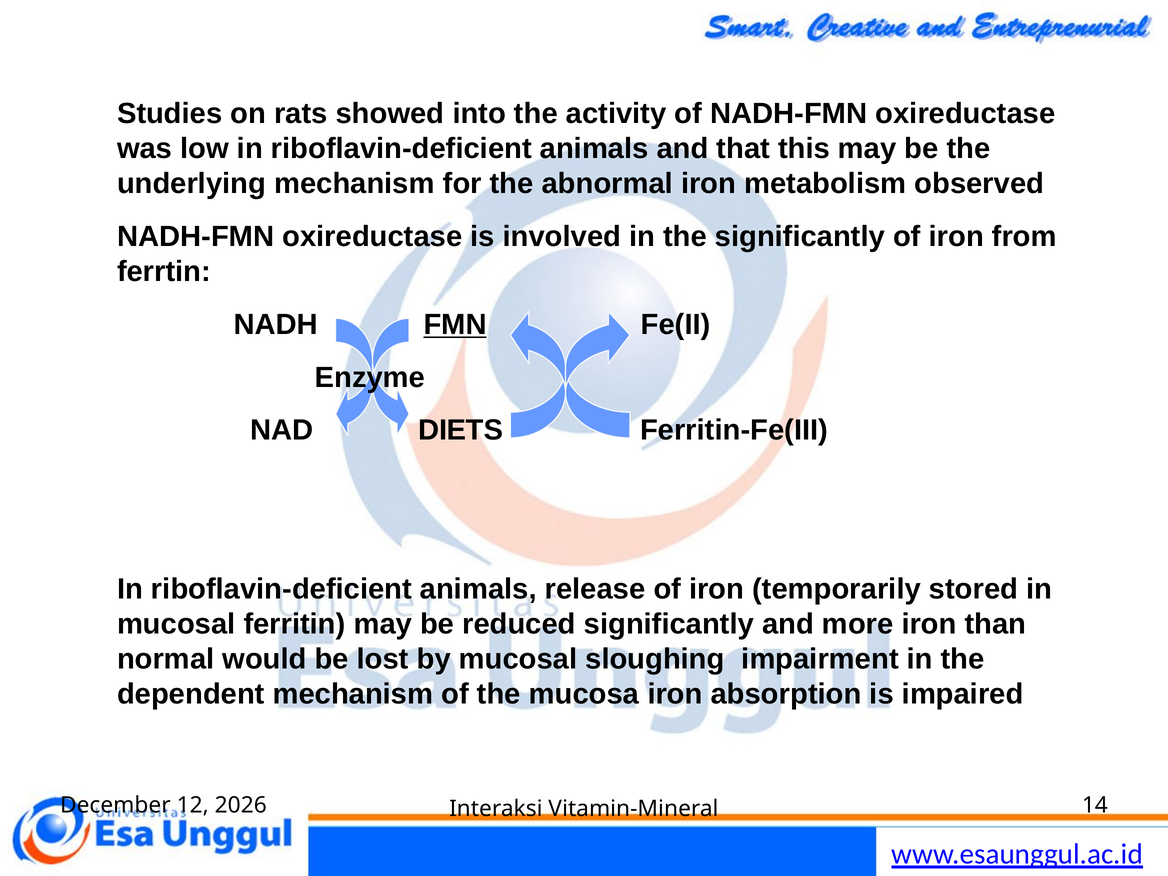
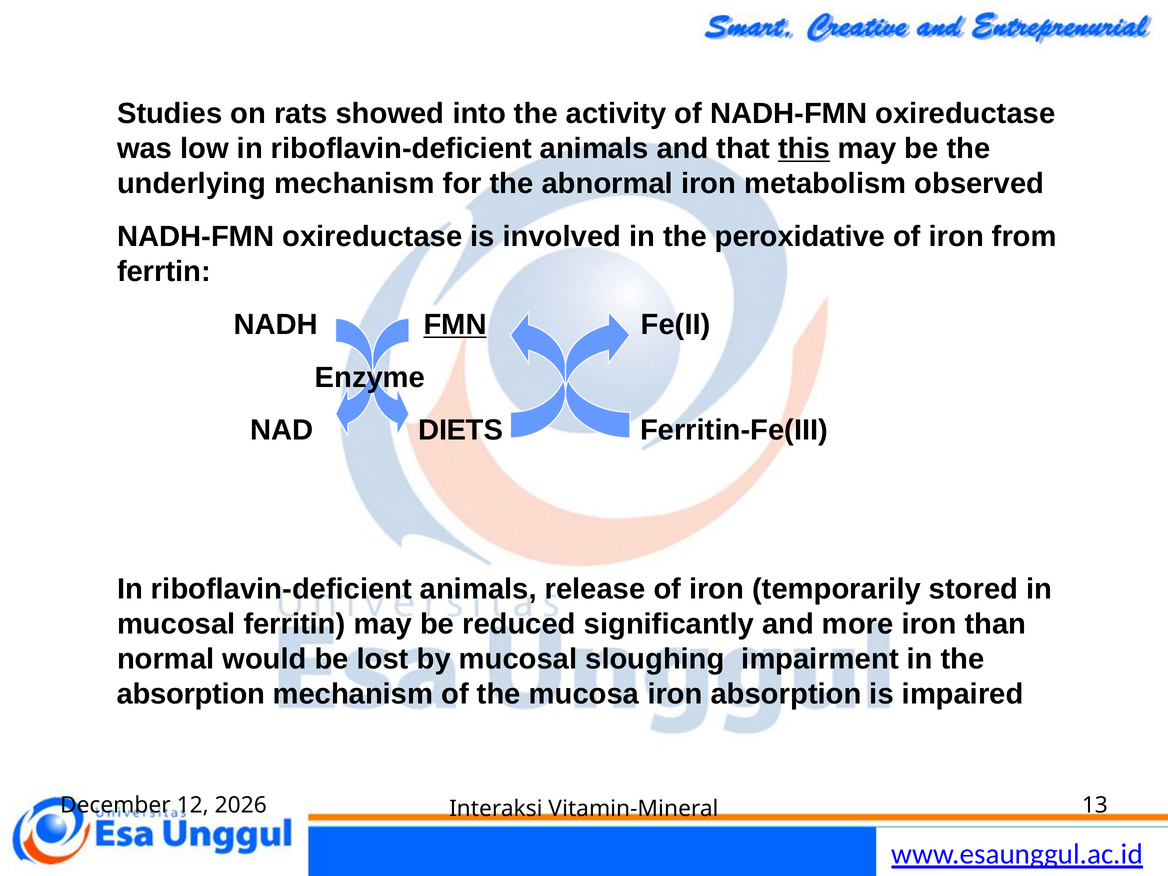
this underline: none -> present
the significantly: significantly -> peroxidative
dependent at (191, 694): dependent -> absorption
14: 14 -> 13
